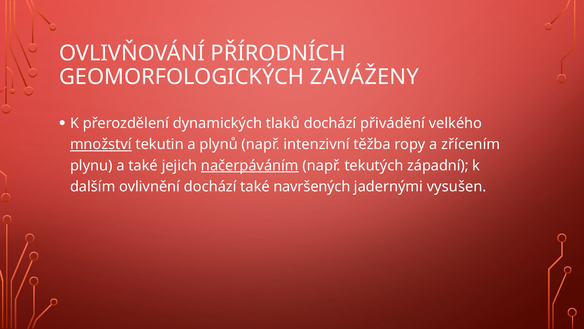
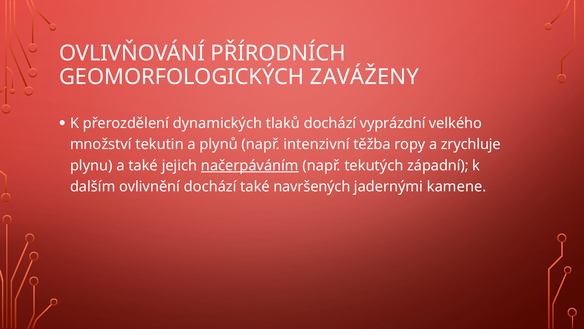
přivádění: přivádění -> vyprázdní
množství underline: present -> none
zřícením: zřícením -> zrychluje
vysušen: vysušen -> kamene
